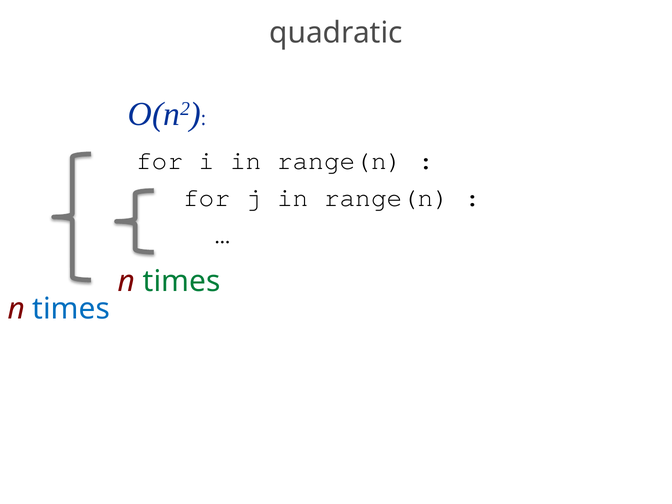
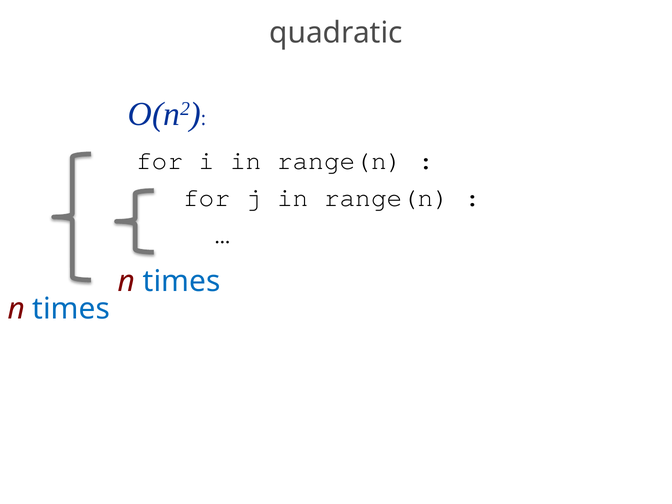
times at (182, 282) colour: green -> blue
